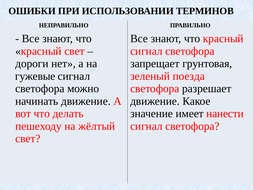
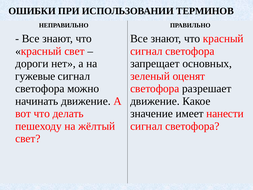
грунтовая: грунтовая -> основных
поезда: поезда -> оценят
